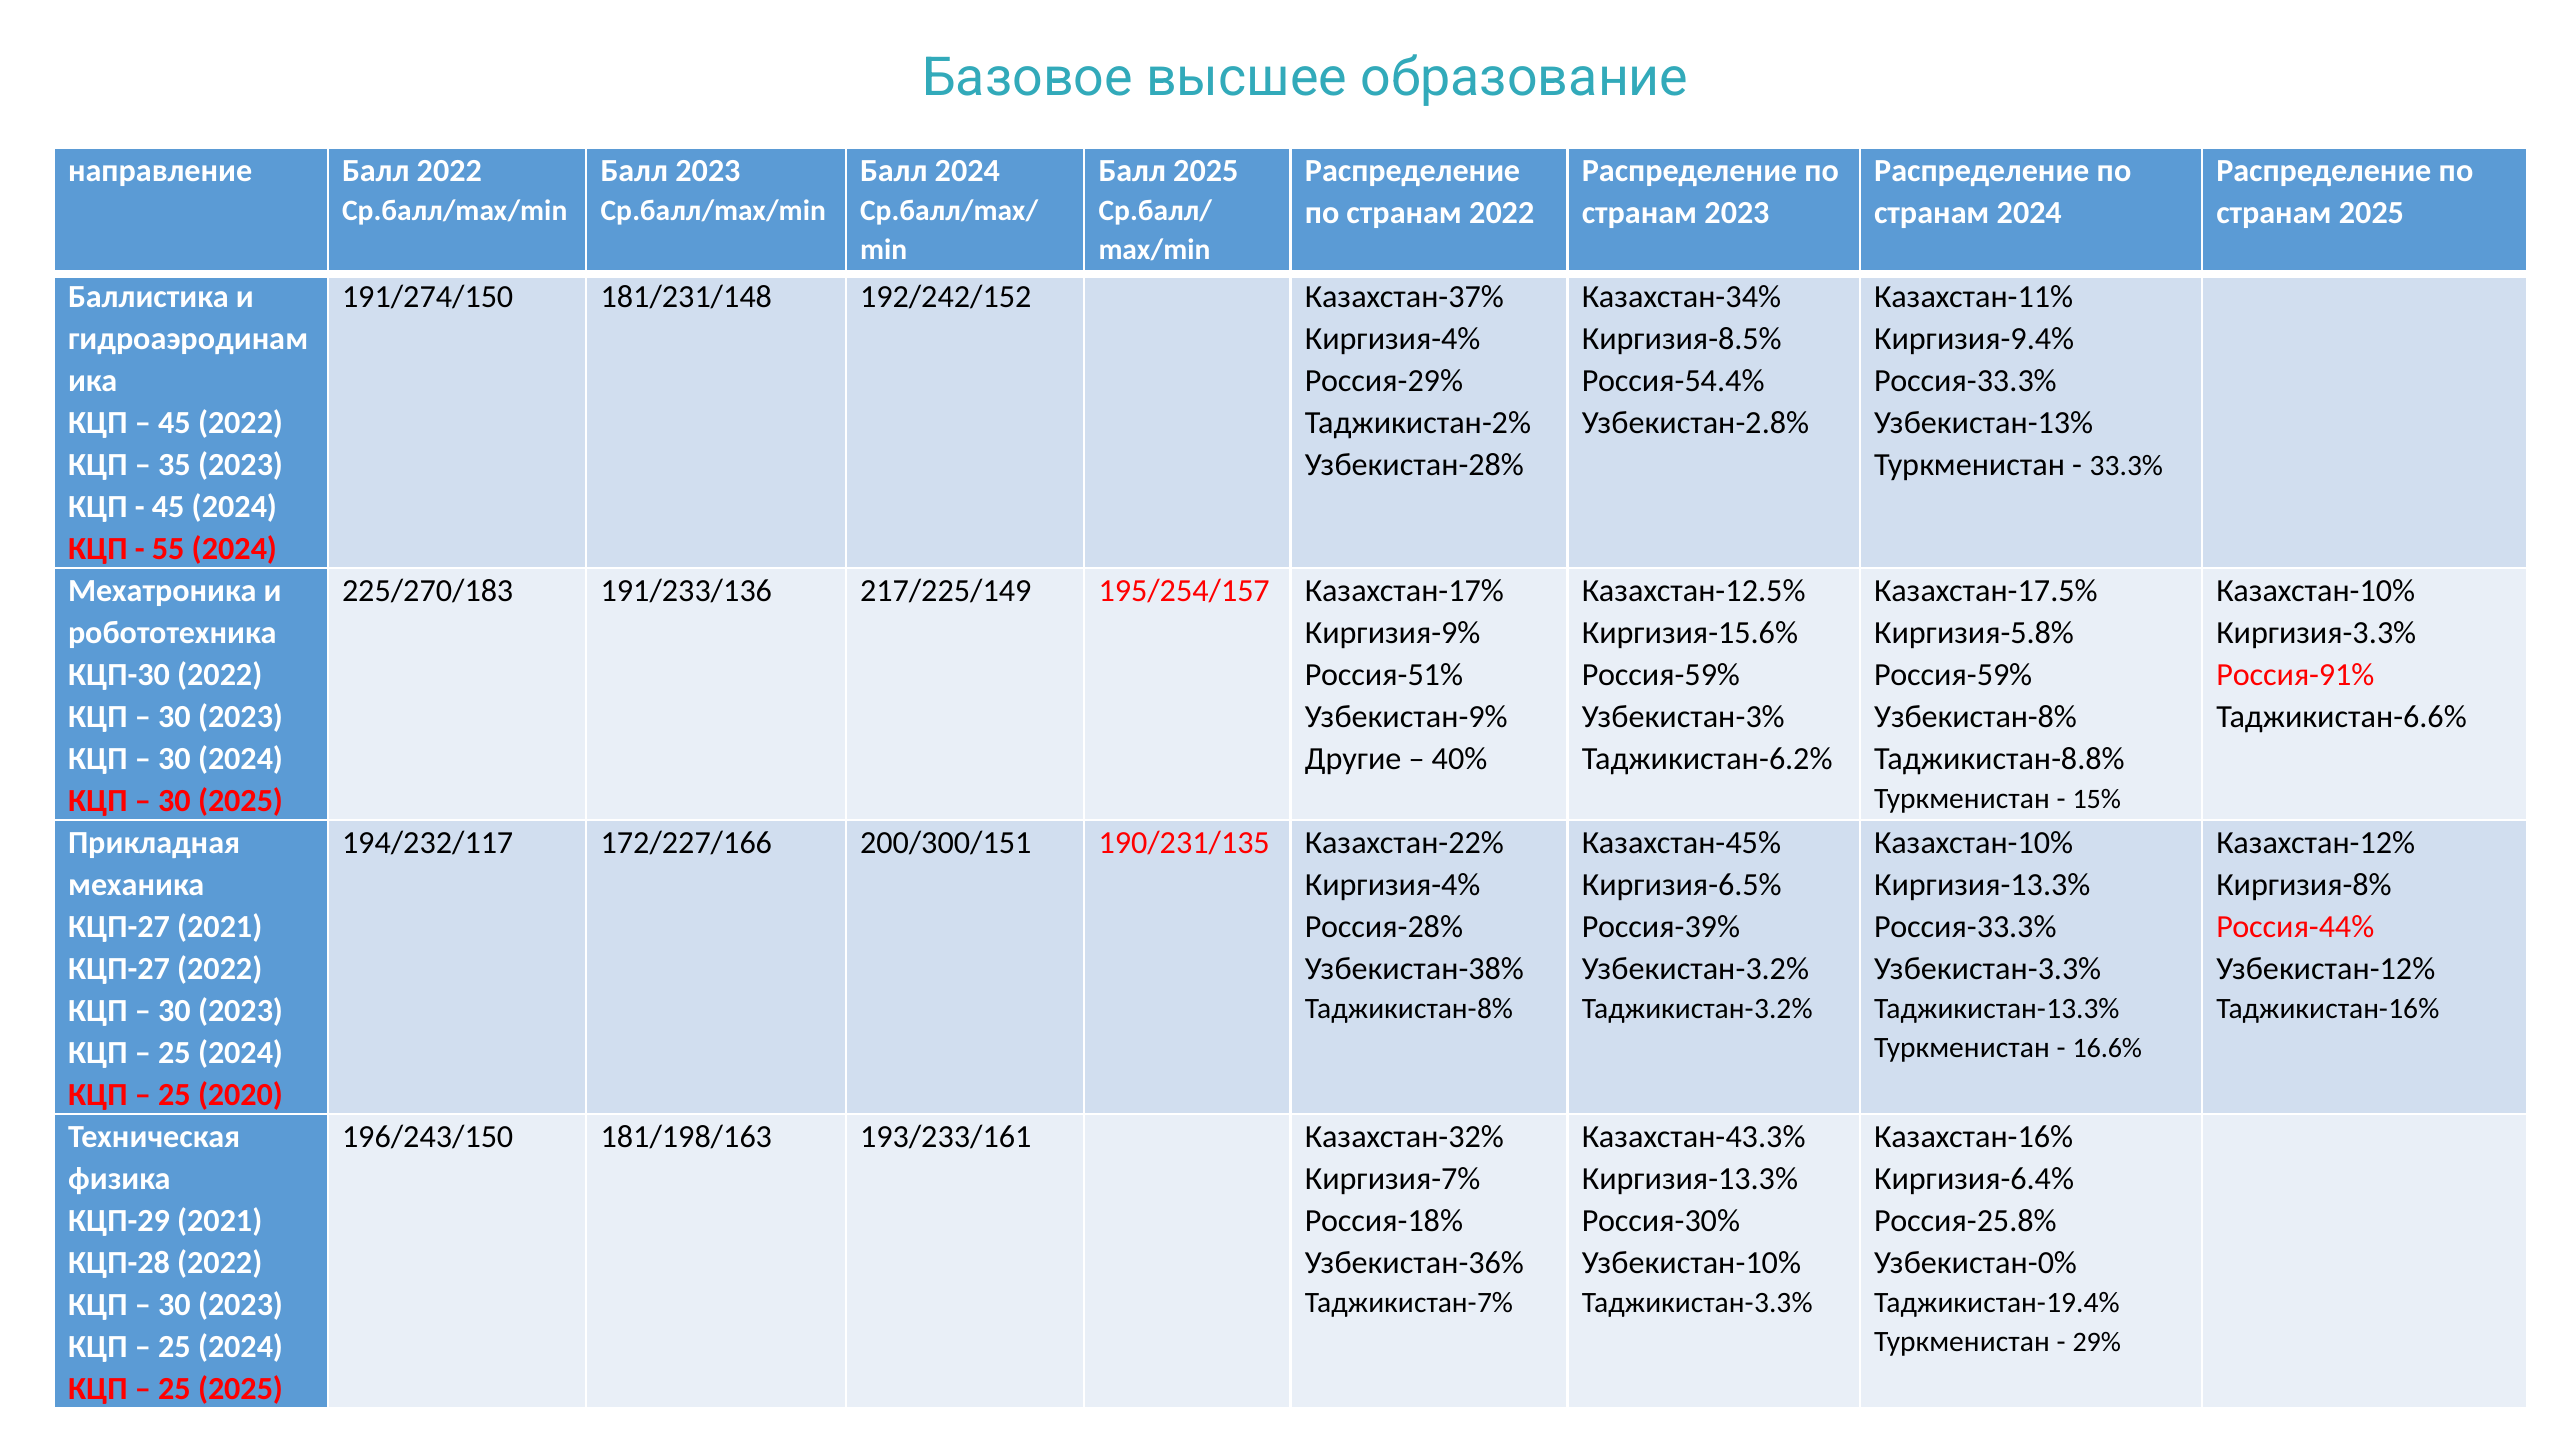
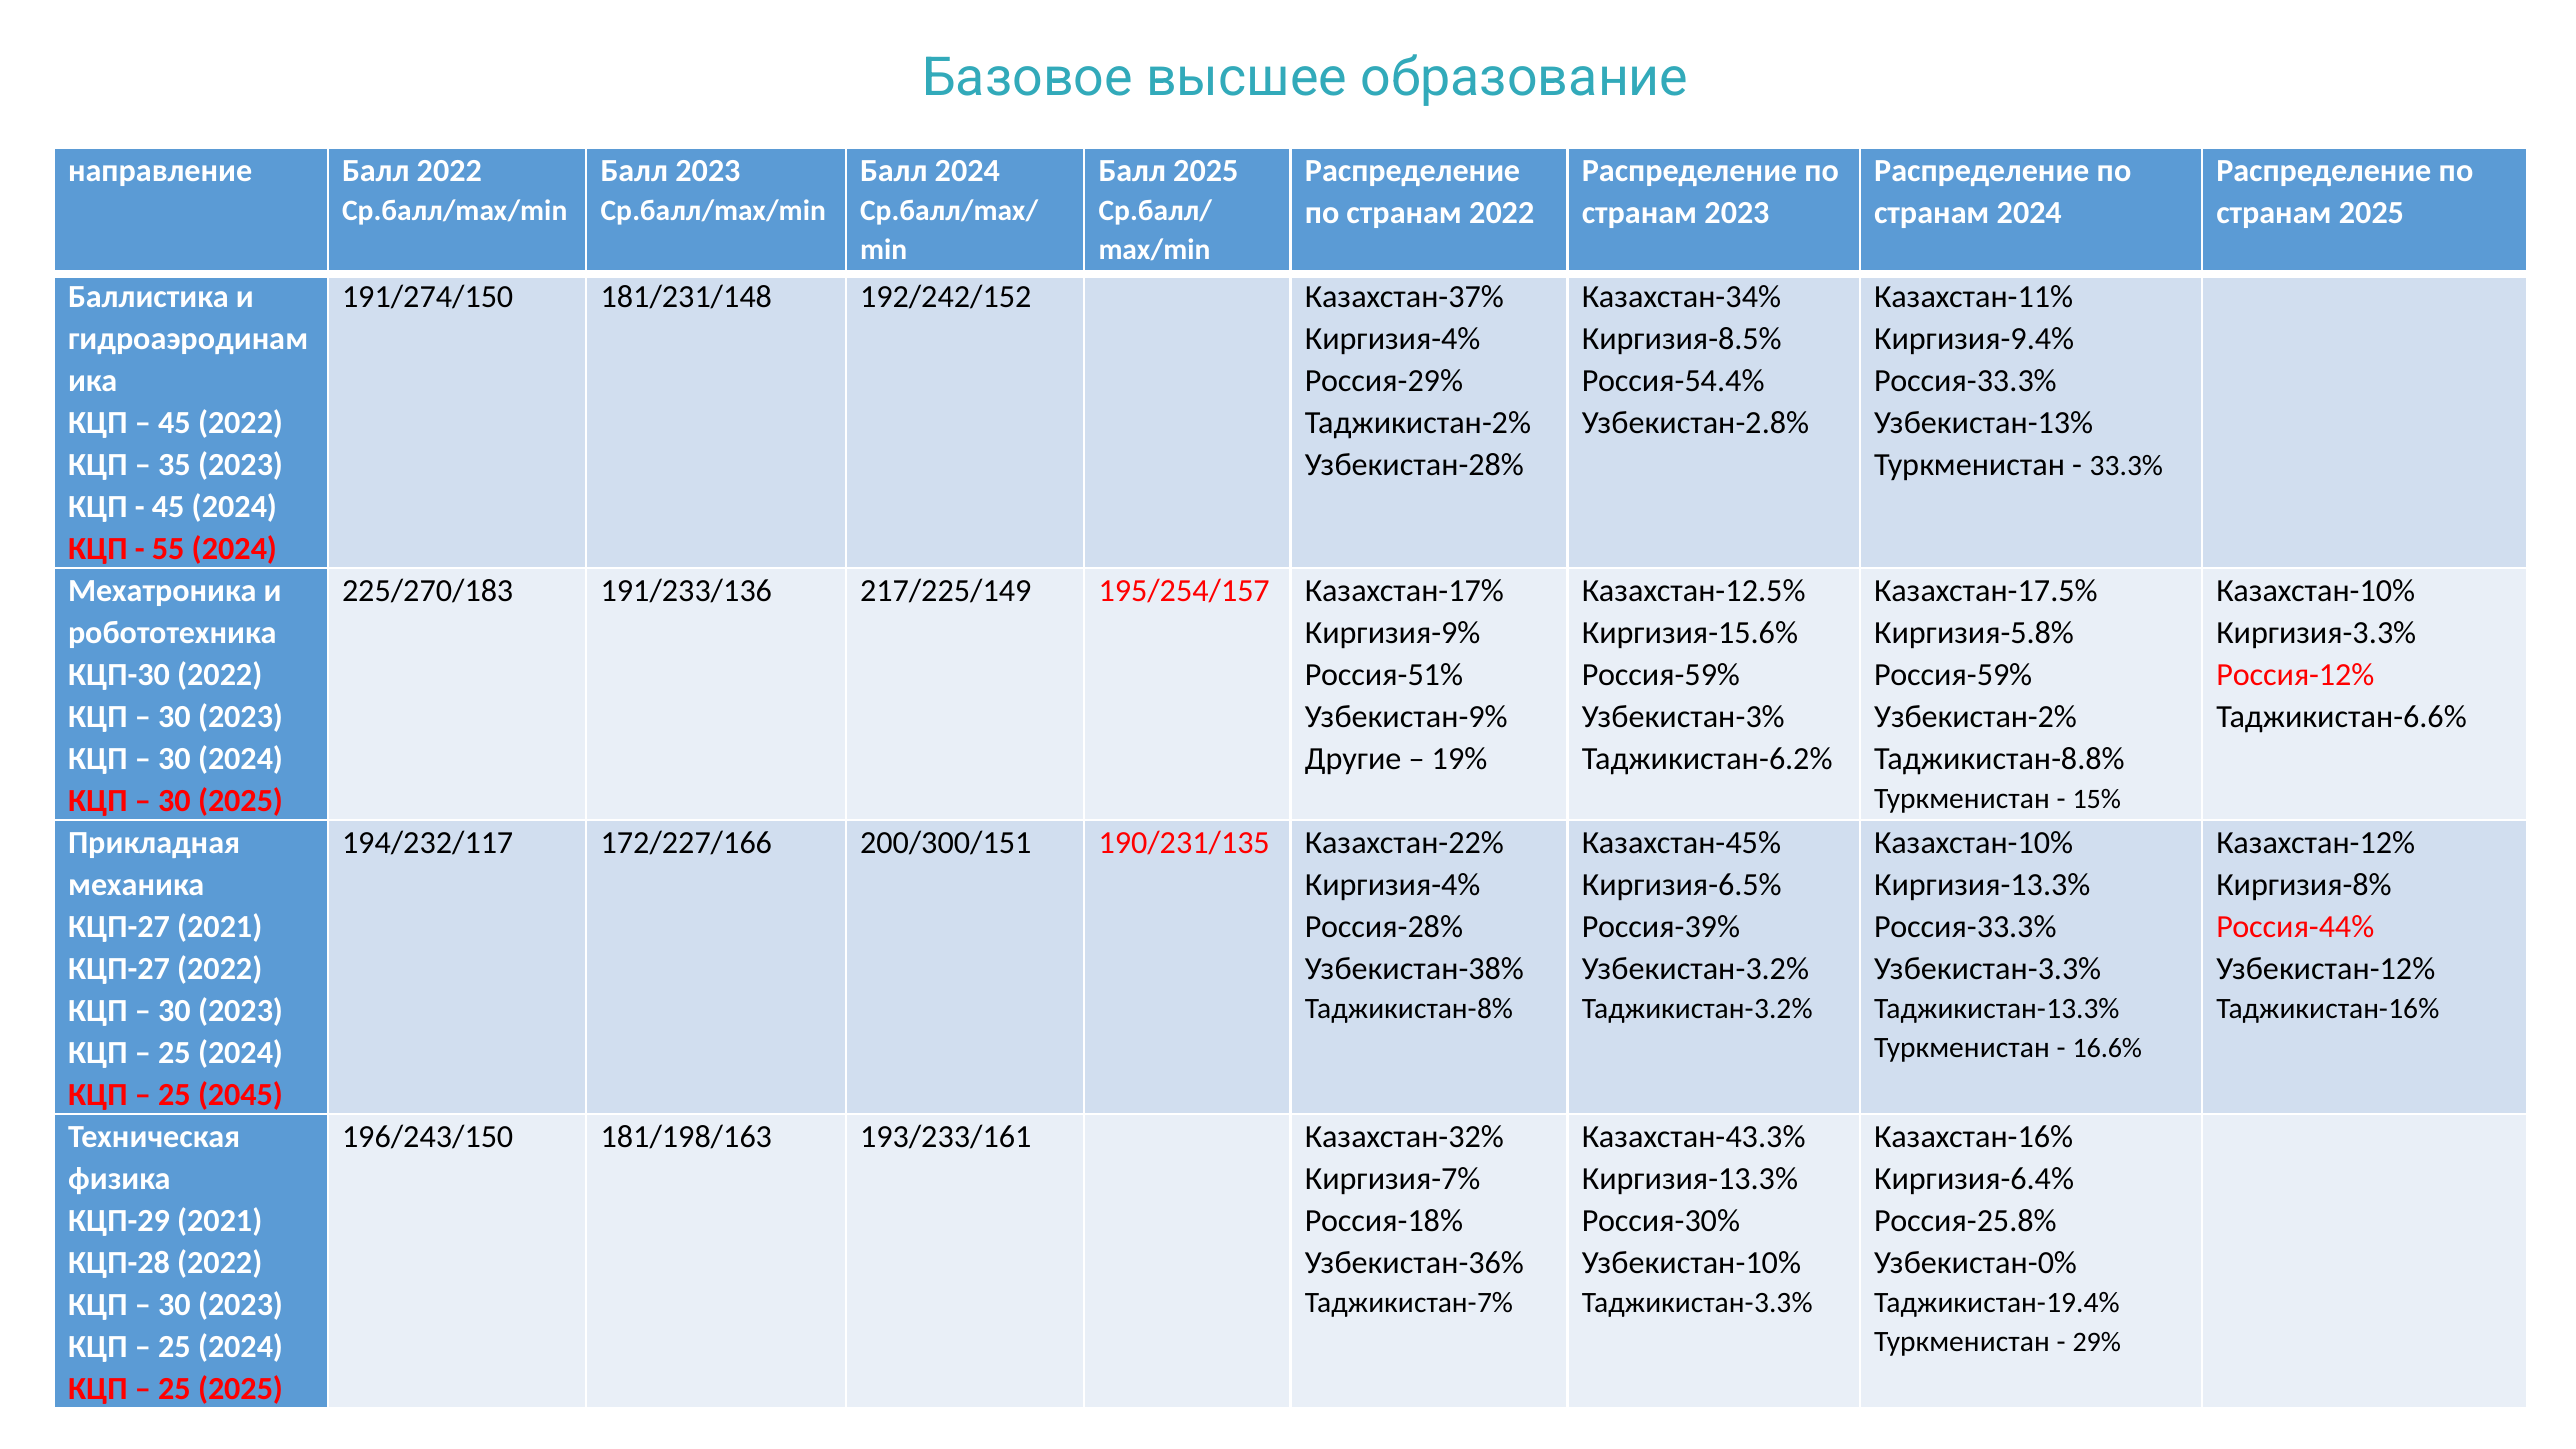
Россия-91%: Россия-91% -> Россия-12%
Узбекистан-8%: Узбекистан-8% -> Узбекистан-2%
40%: 40% -> 19%
2020: 2020 -> 2045
